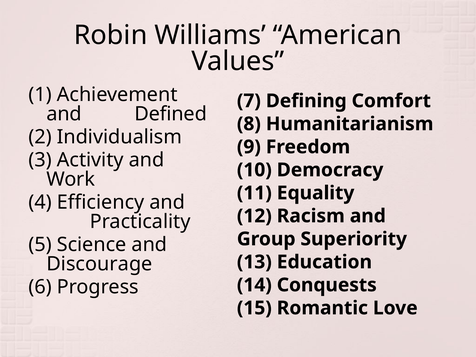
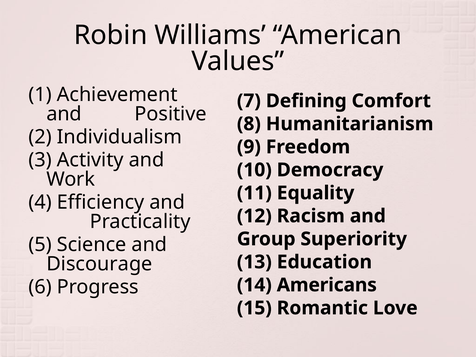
Defined: Defined -> Positive
Conquests: Conquests -> Americans
